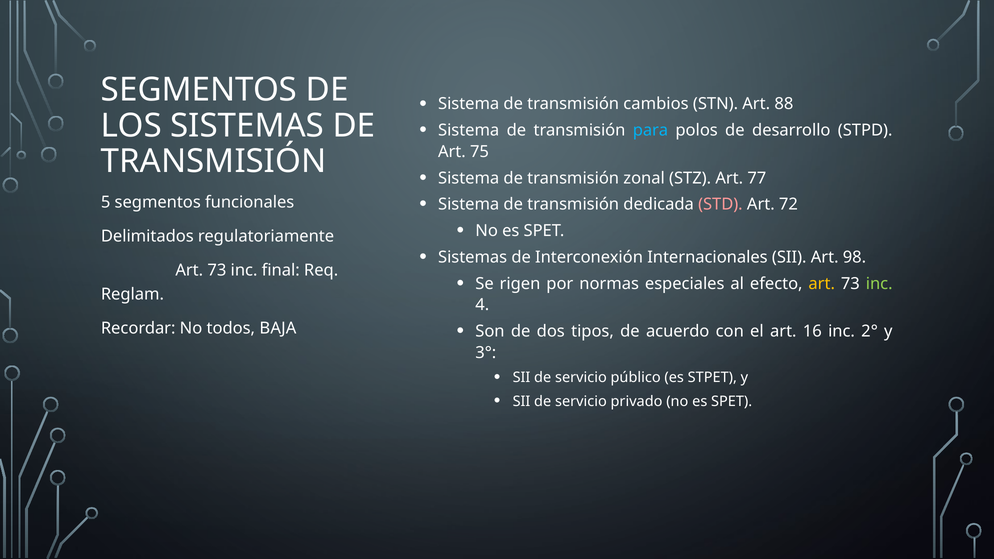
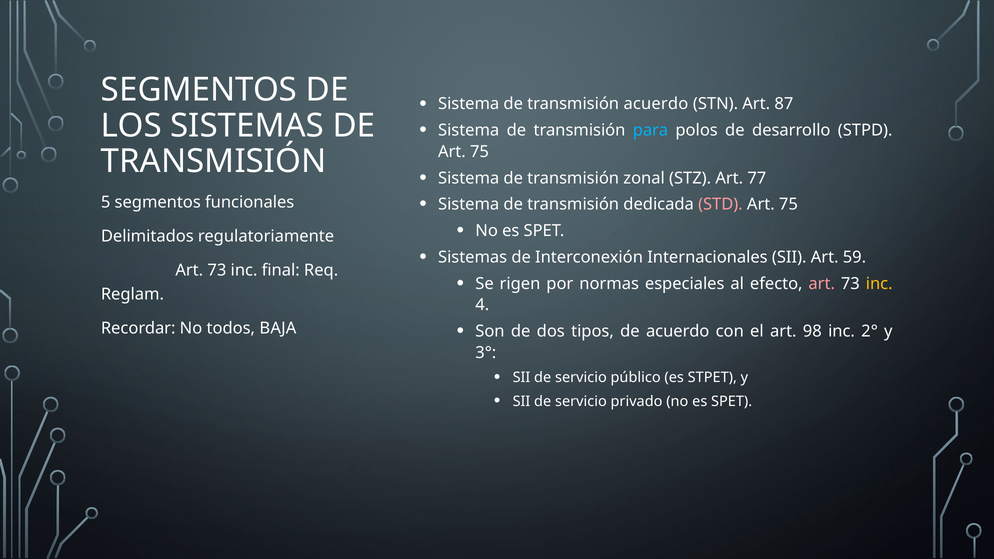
transmisión cambios: cambios -> acuerdo
88: 88 -> 87
72 at (788, 205): 72 -> 75
98: 98 -> 59
art at (822, 284) colour: yellow -> pink
inc at (879, 284) colour: light green -> yellow
16: 16 -> 98
